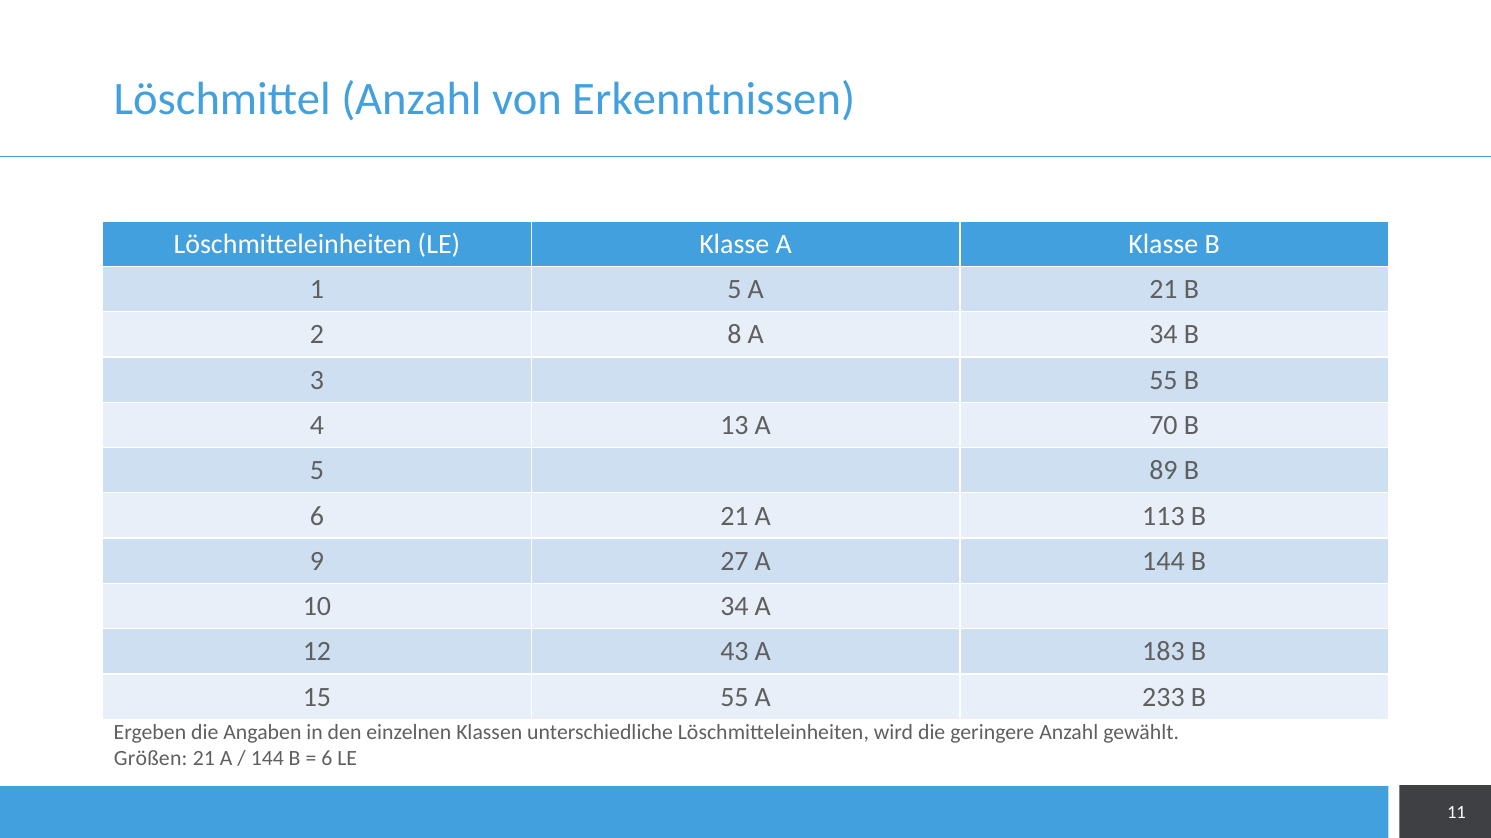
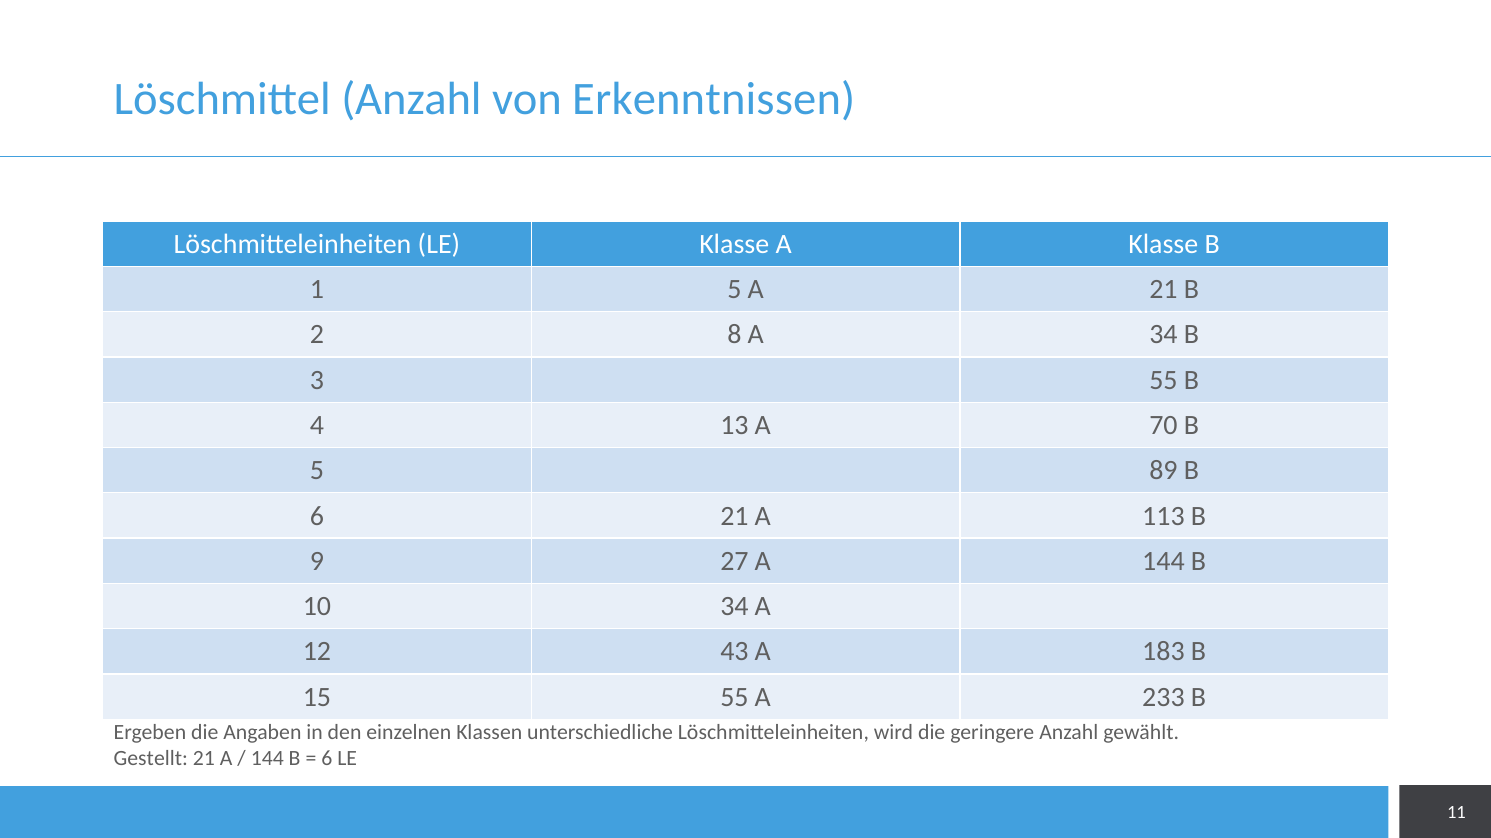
Größen: Größen -> Gestellt
